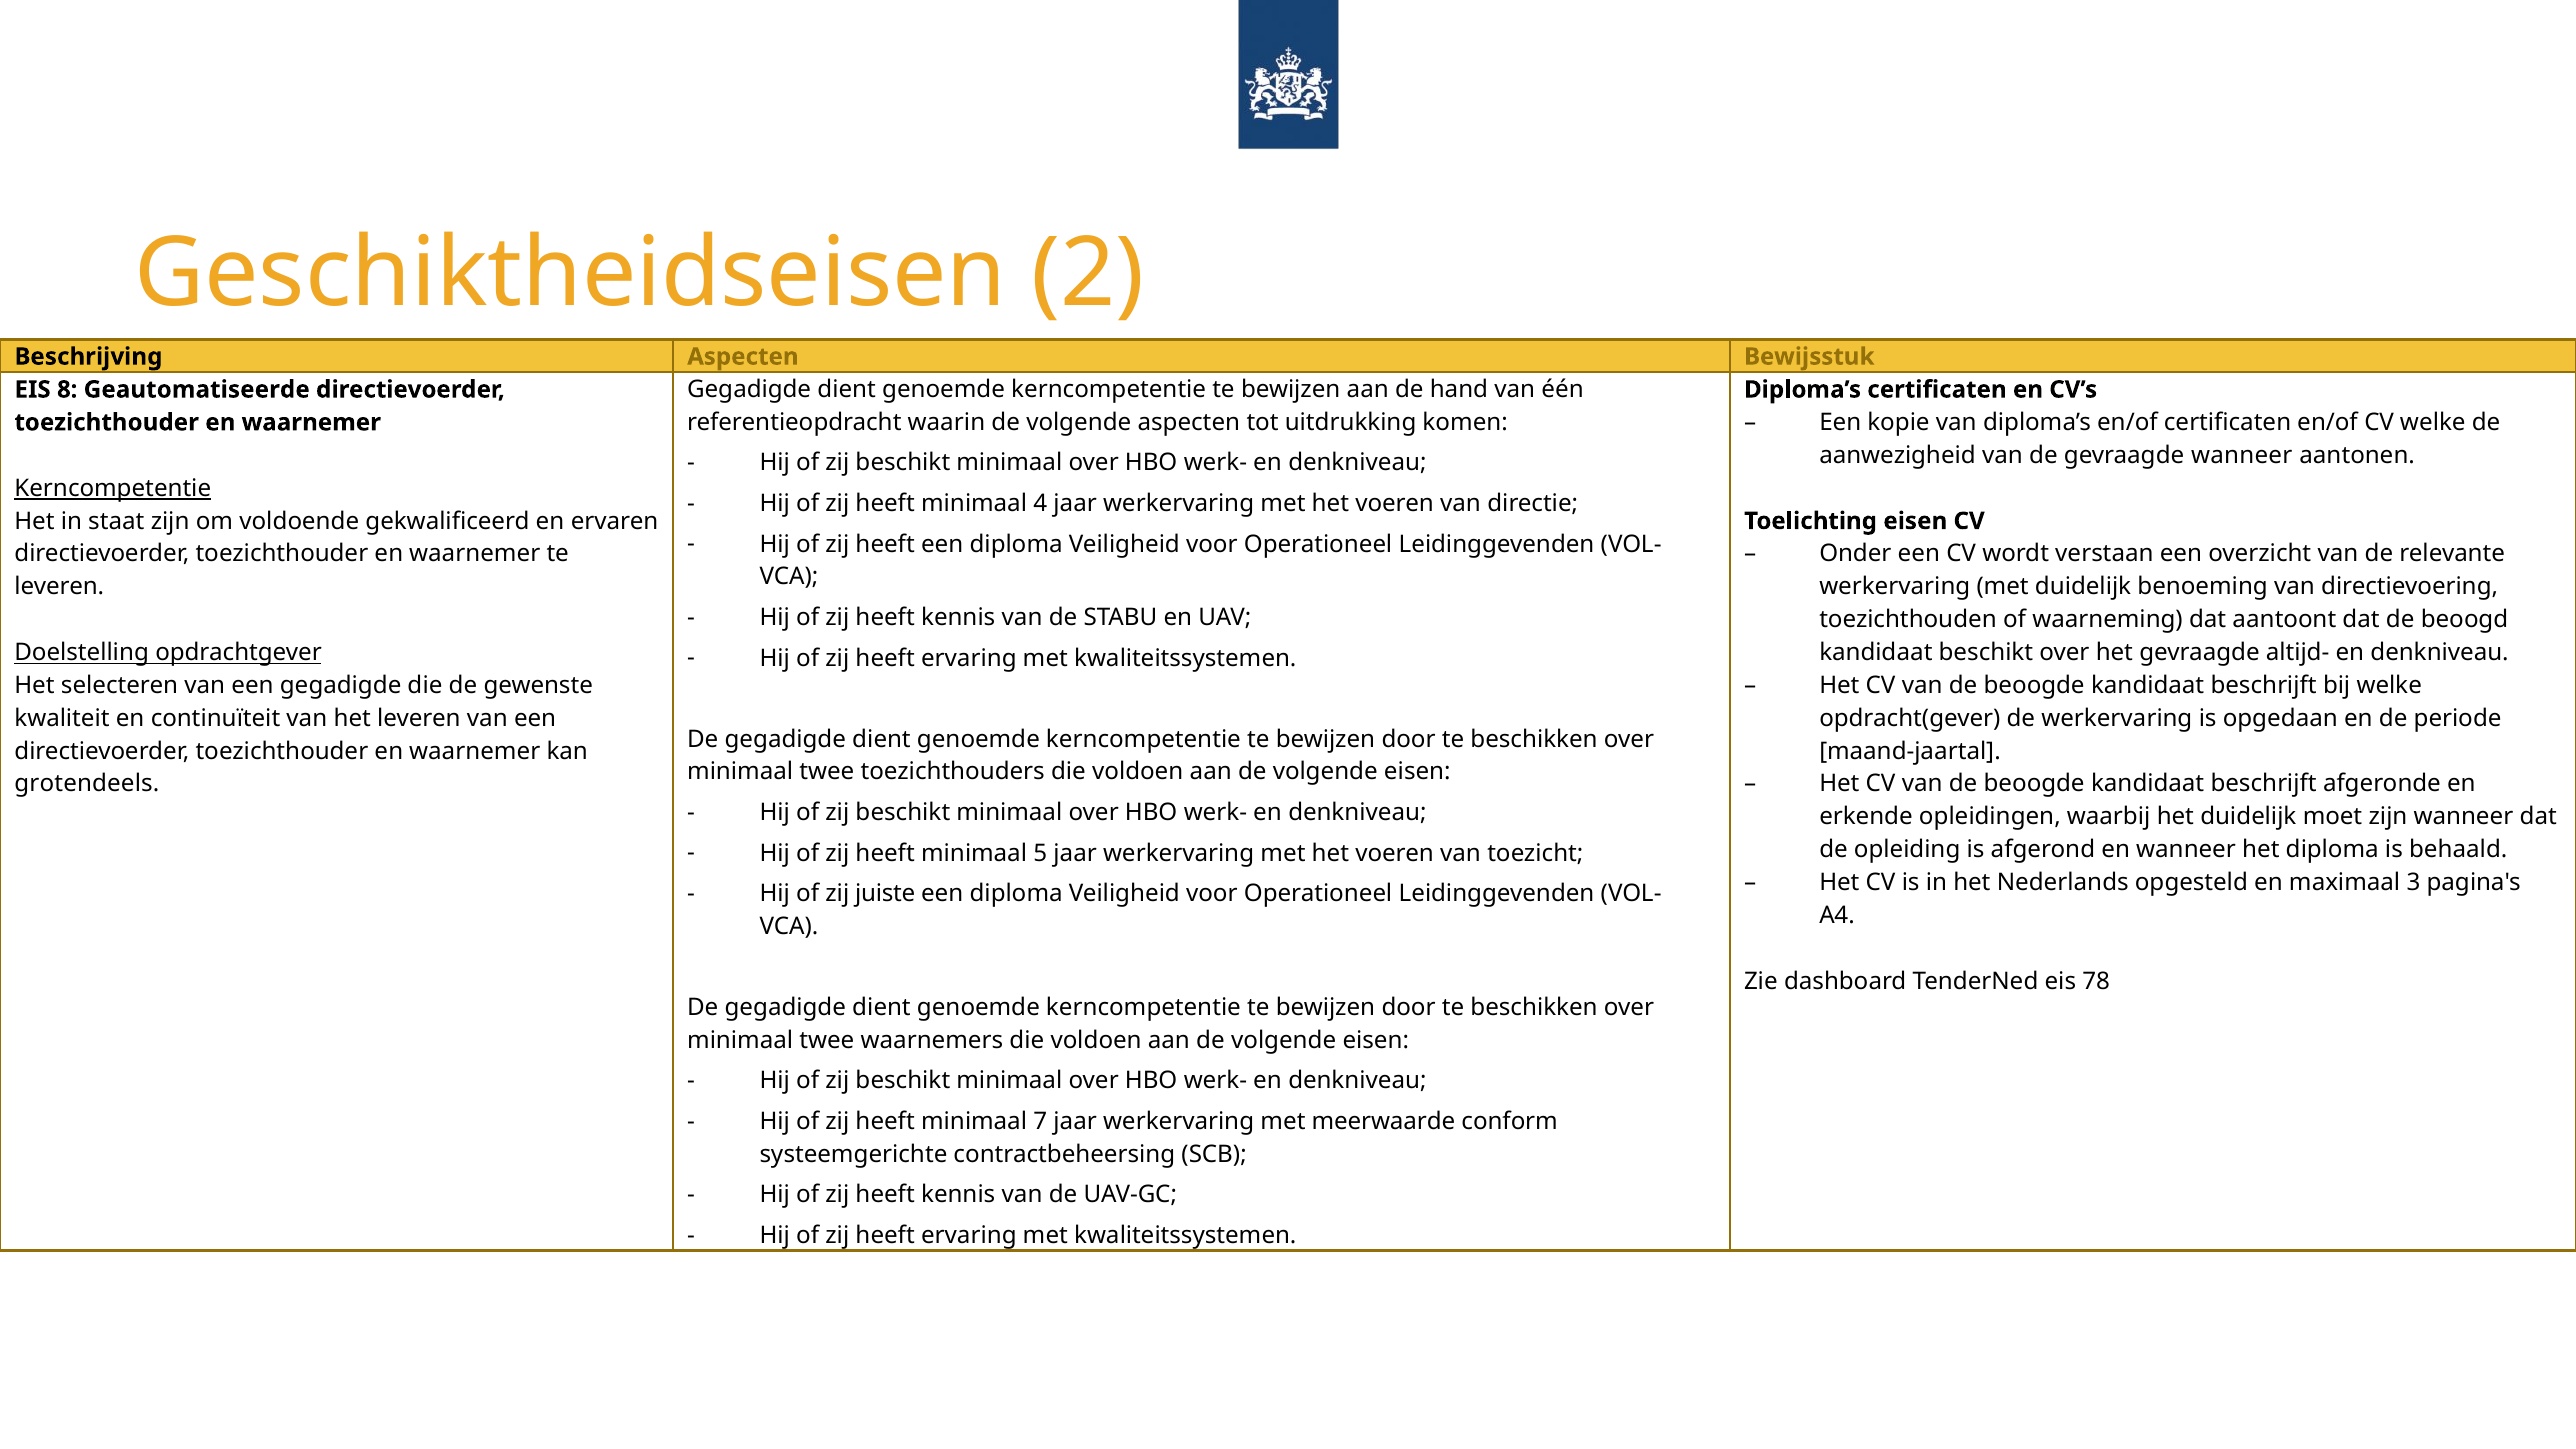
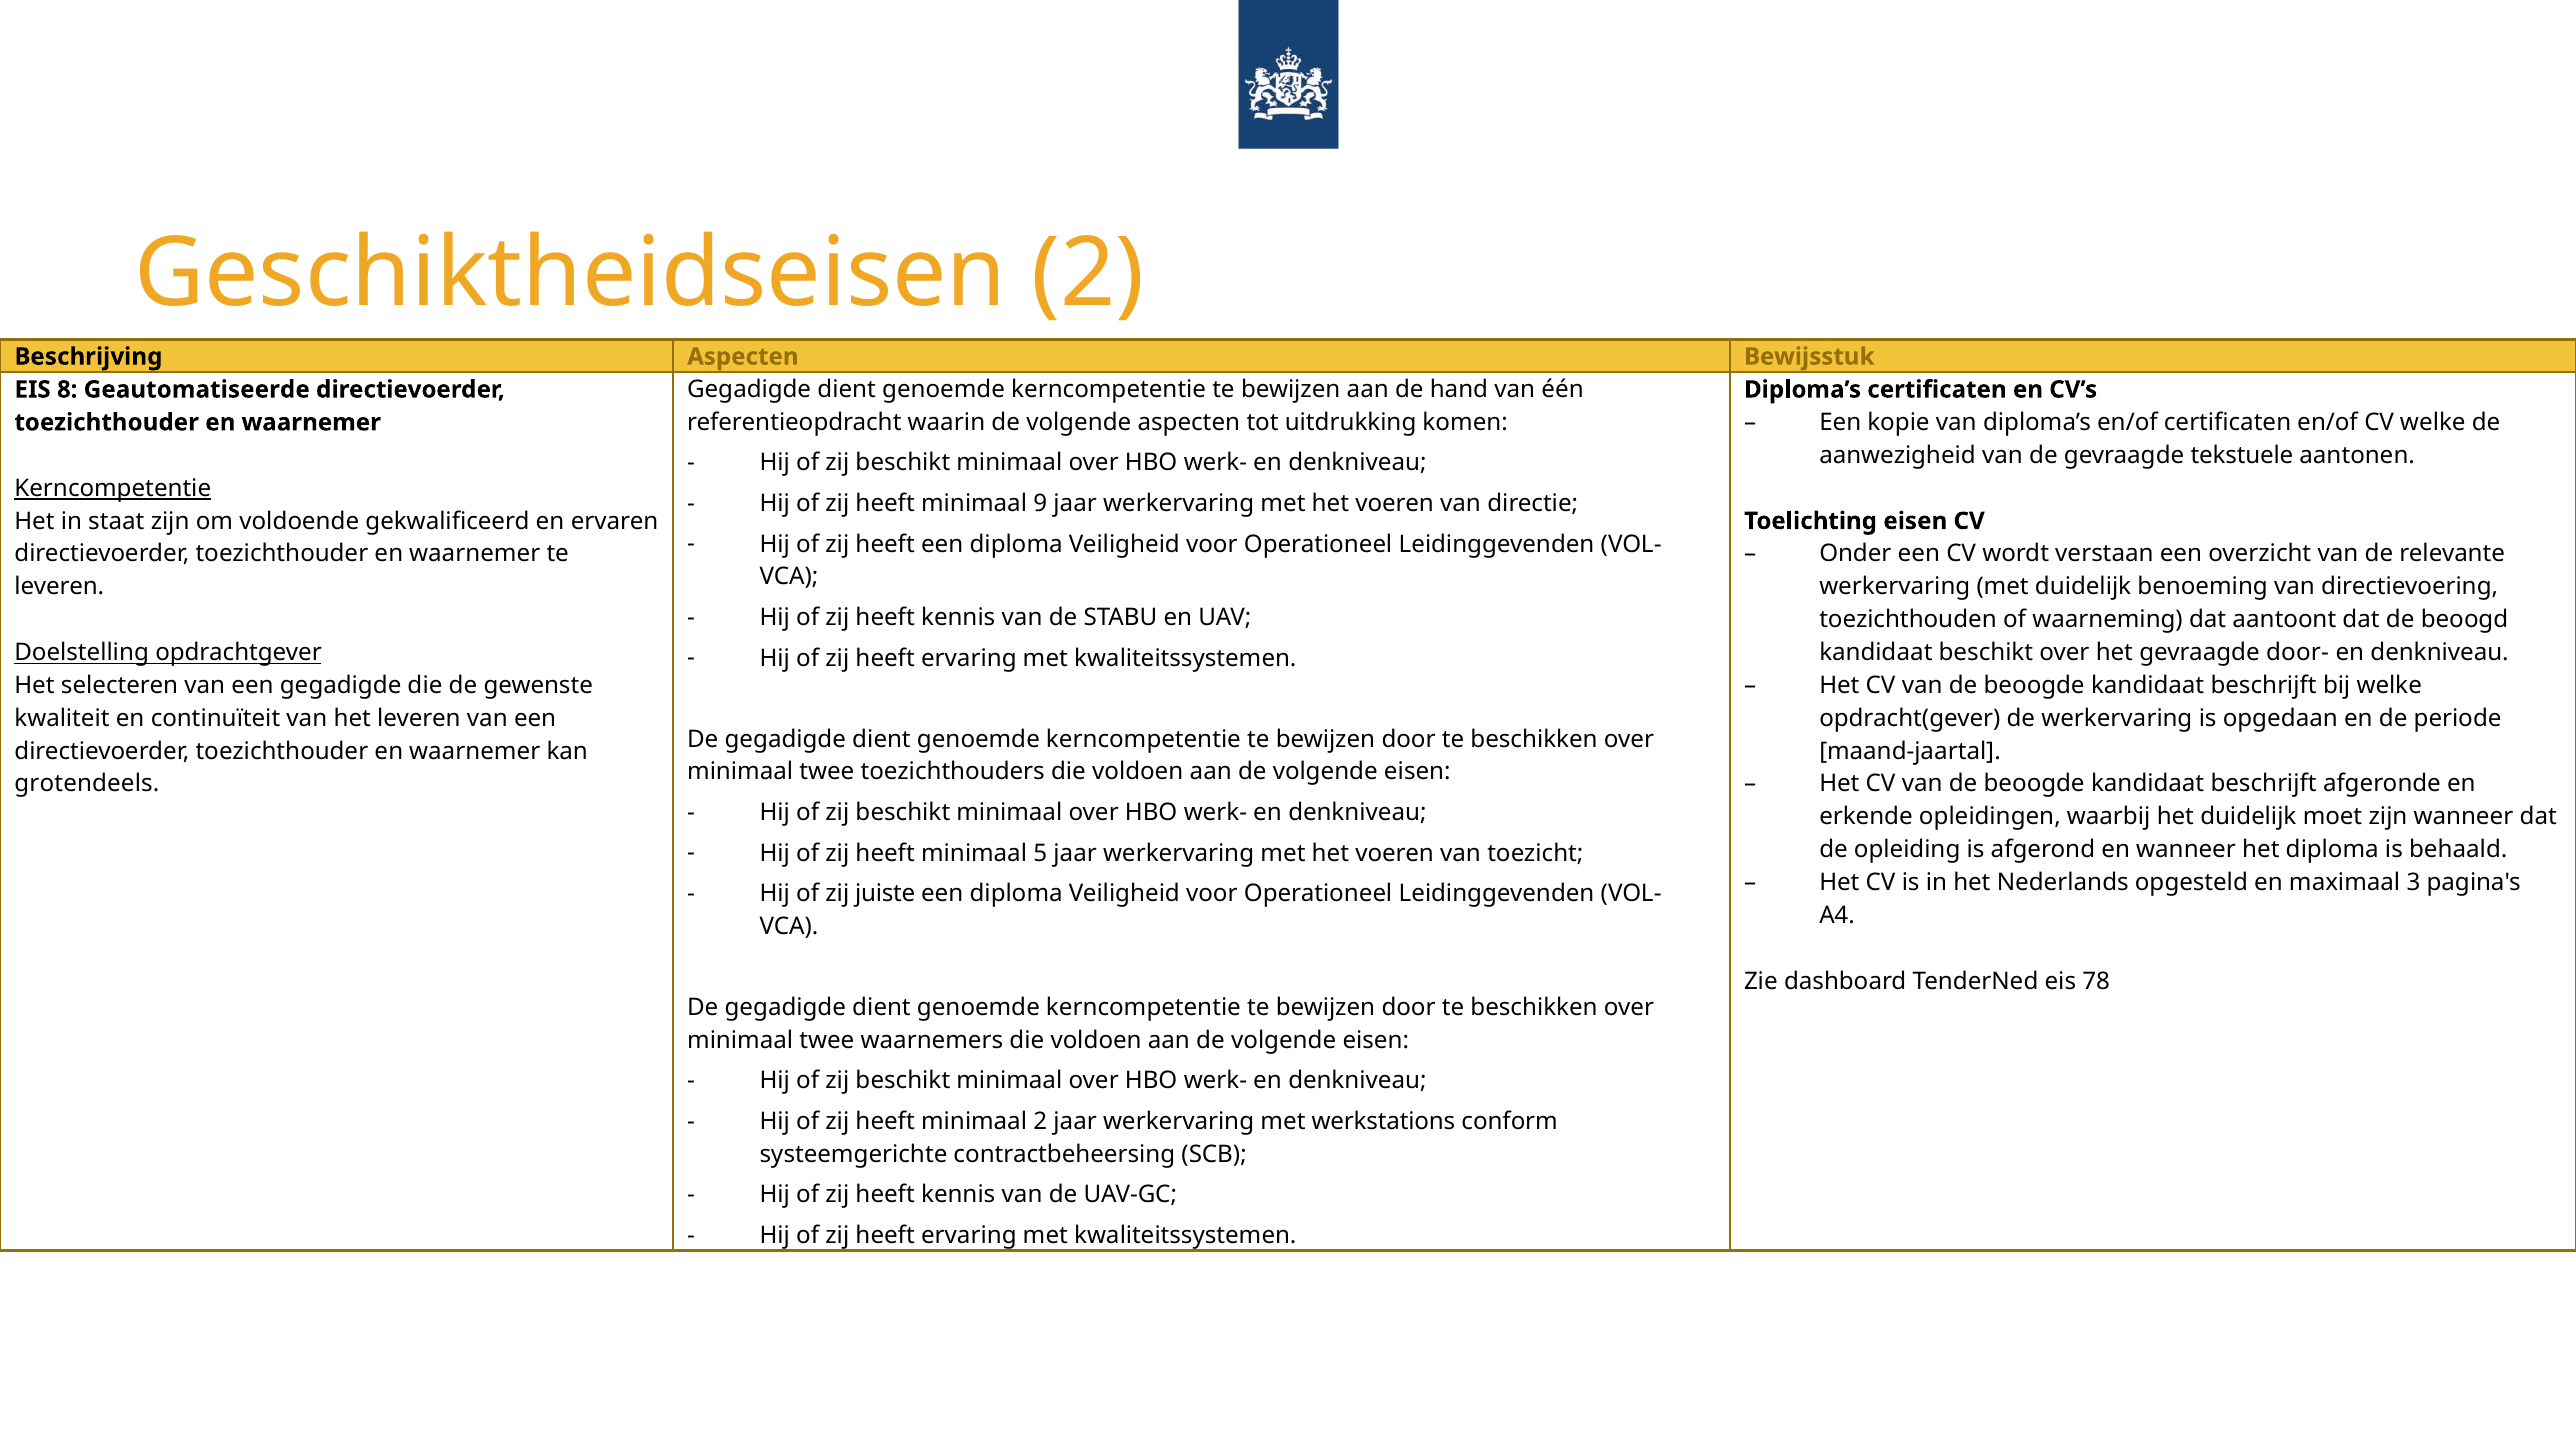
gevraagde wanneer: wanneer -> tekstuele
4: 4 -> 9
altijd-: altijd- -> door-
minimaal 7: 7 -> 2
meerwaarde: meerwaarde -> werkstations
